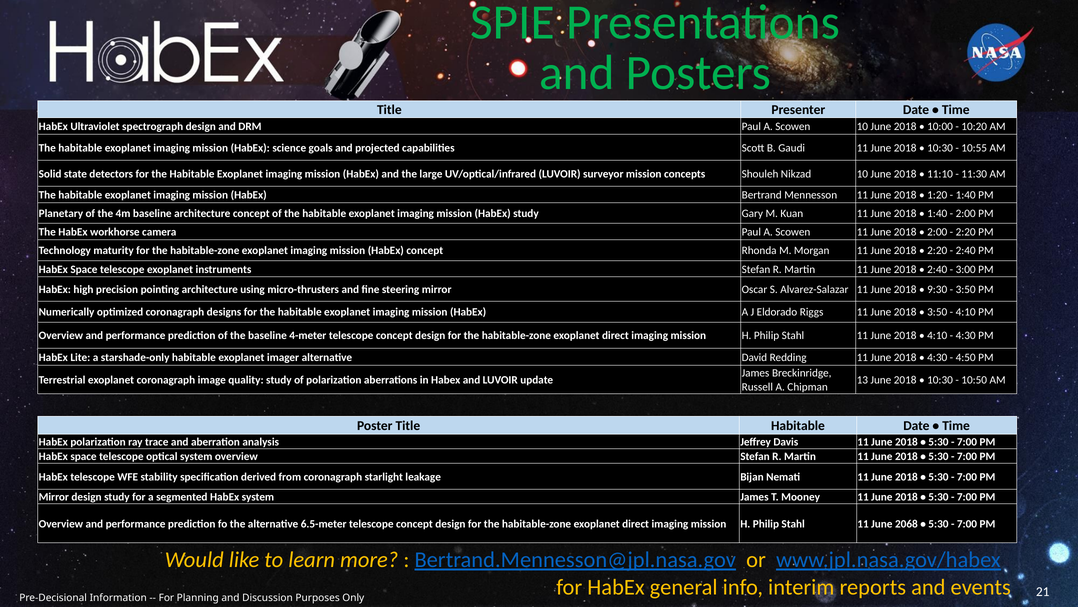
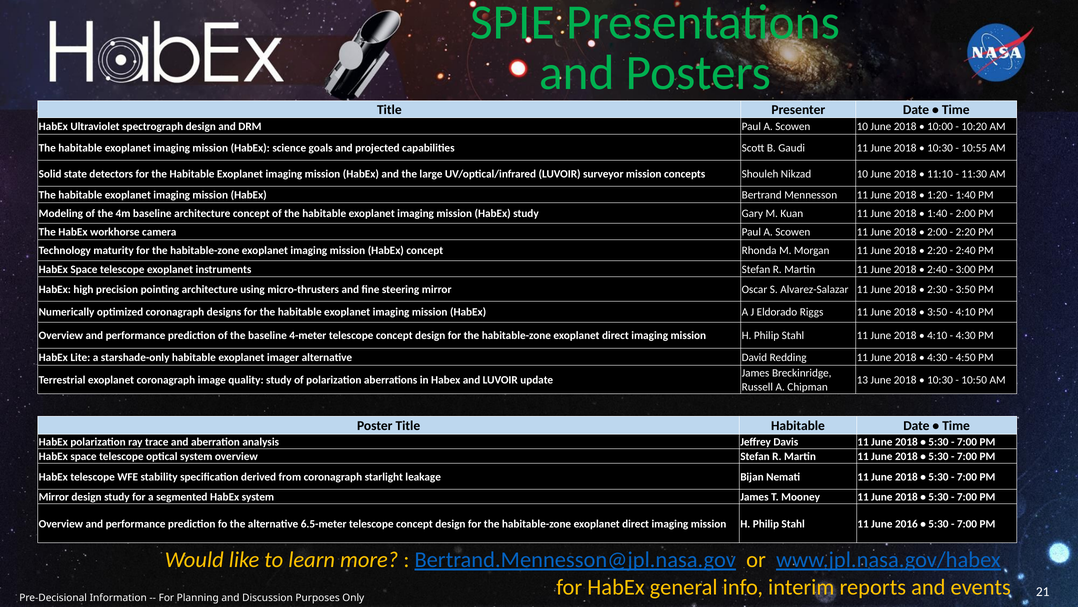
Planetary: Planetary -> Modeling
9:30: 9:30 -> 2:30
2068: 2068 -> 2016
